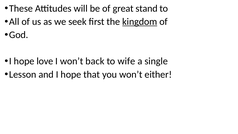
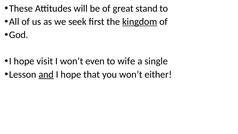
love: love -> visit
back: back -> even
and underline: none -> present
